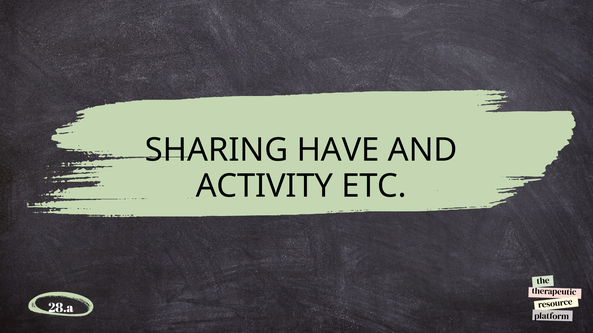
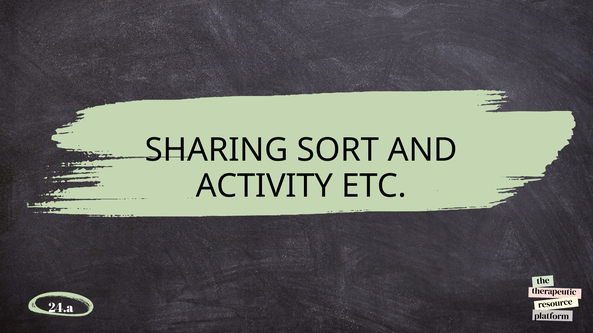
HAVE: HAVE -> SORT
28.a: 28.a -> 24.a
